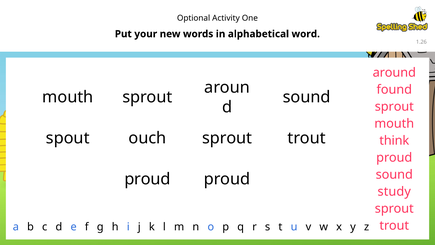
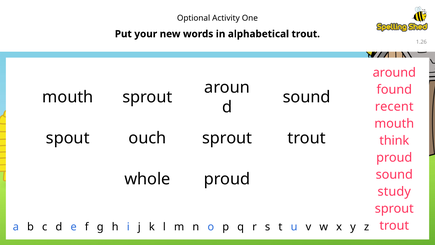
alphabetical word: word -> trout
sprout at (394, 107): sprout -> recent
proud at (148, 179): proud -> whole
